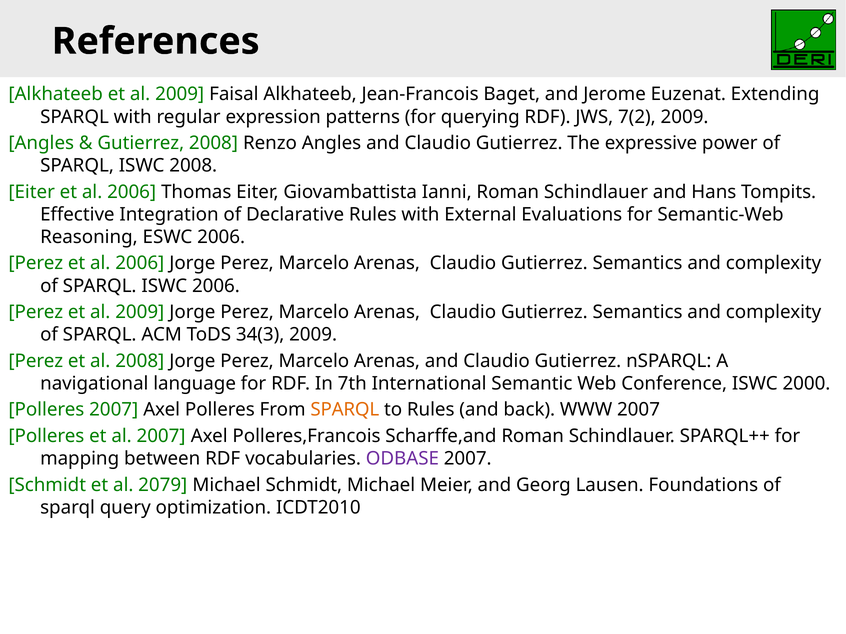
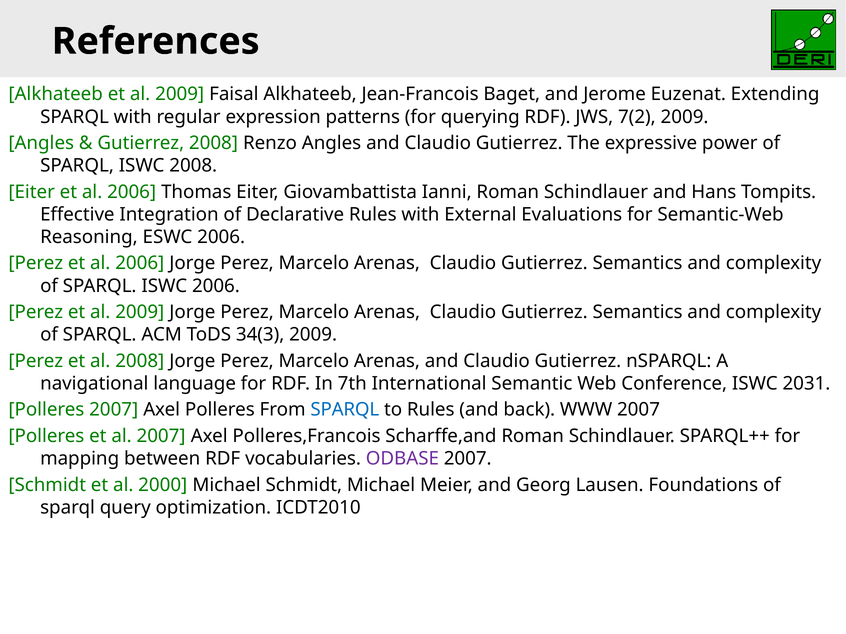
2000: 2000 -> 2031
SPARQL at (345, 410) colour: orange -> blue
2079: 2079 -> 2000
